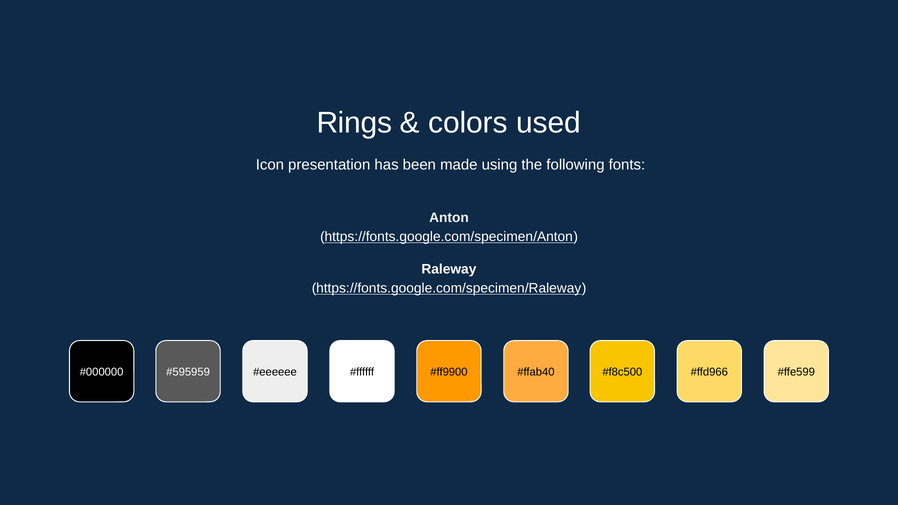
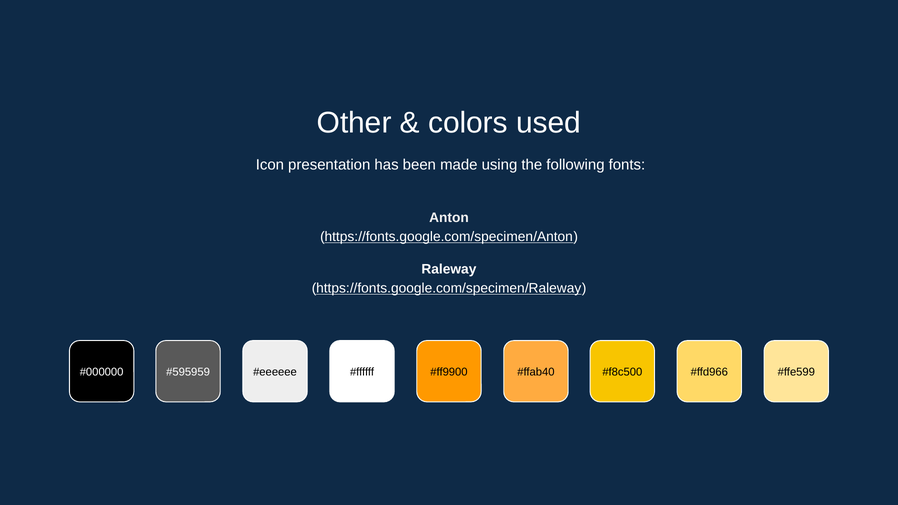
Rings: Rings -> Other
